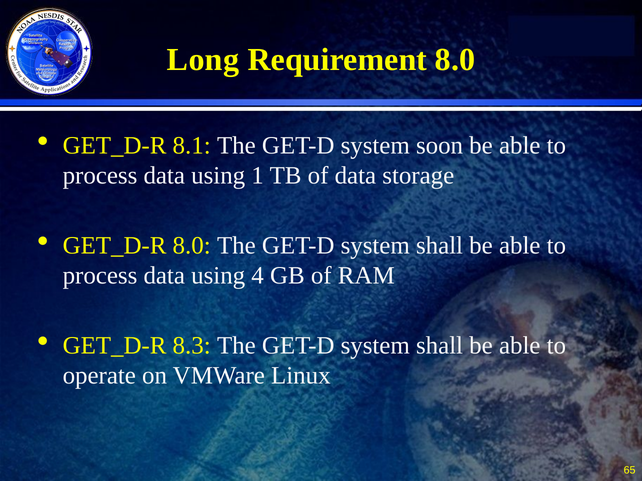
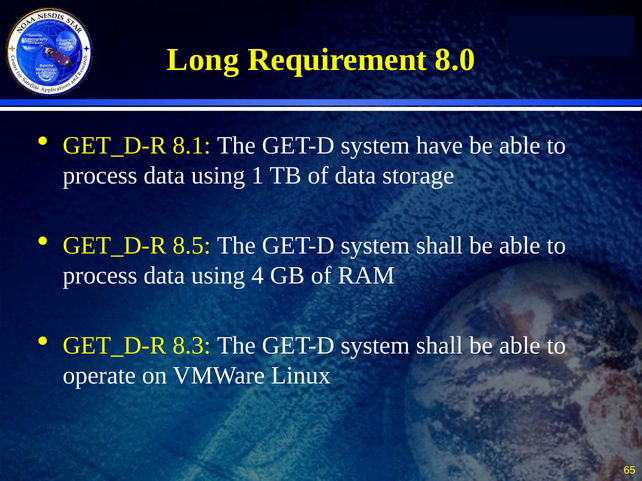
soon: soon -> have
GET_D-R 8.0: 8.0 -> 8.5
